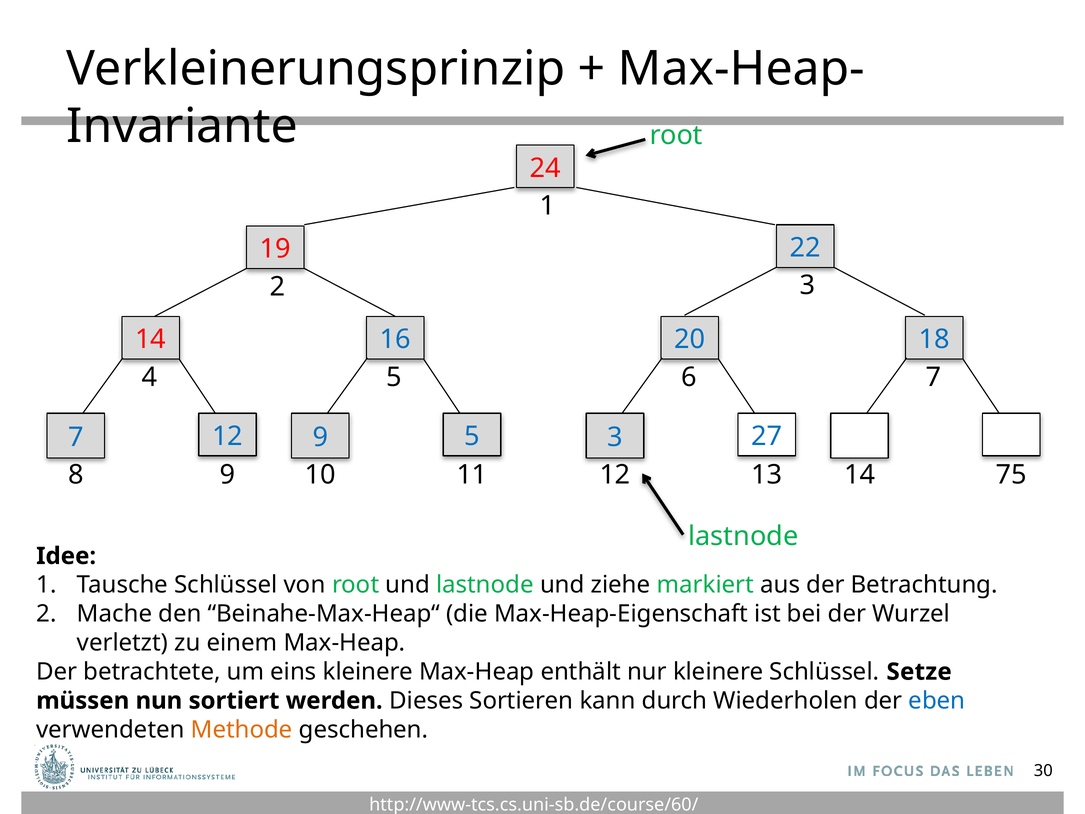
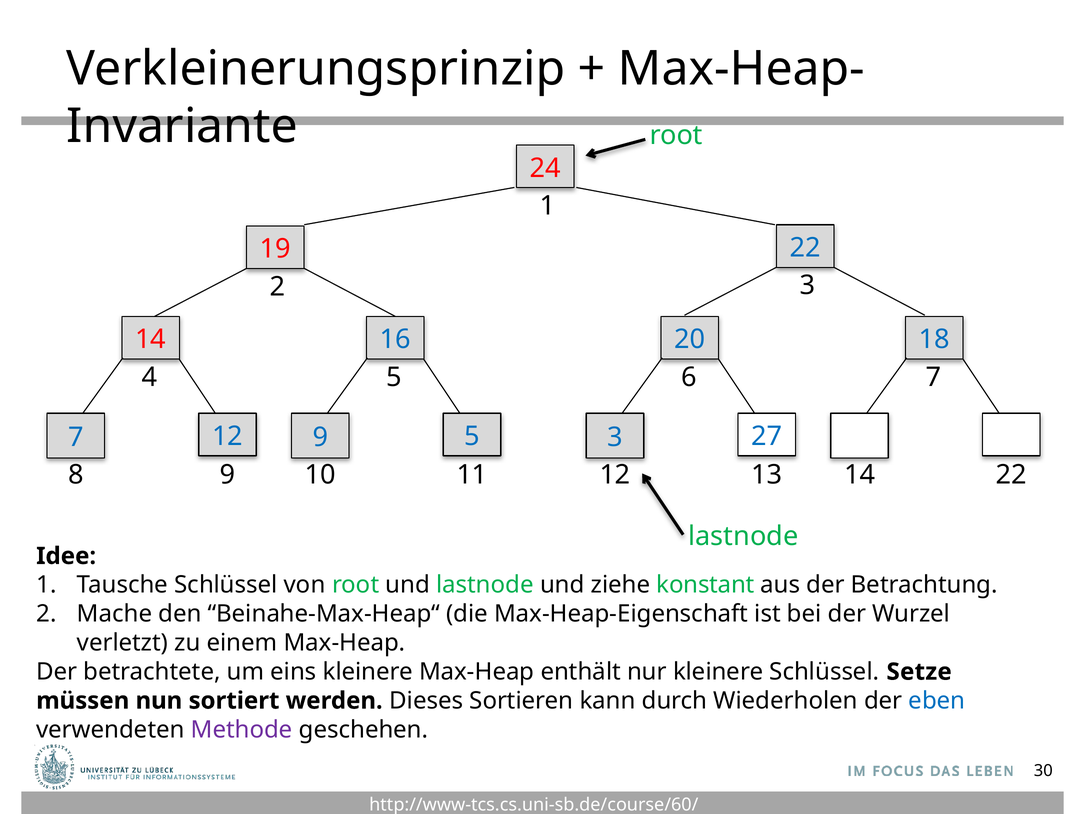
14 75: 75 -> 22
markiert: markiert -> konstant
Methode colour: orange -> purple
